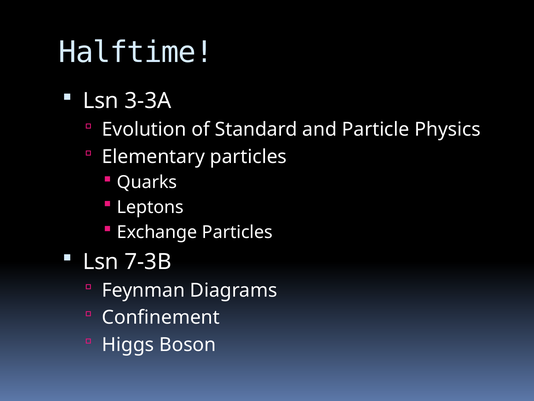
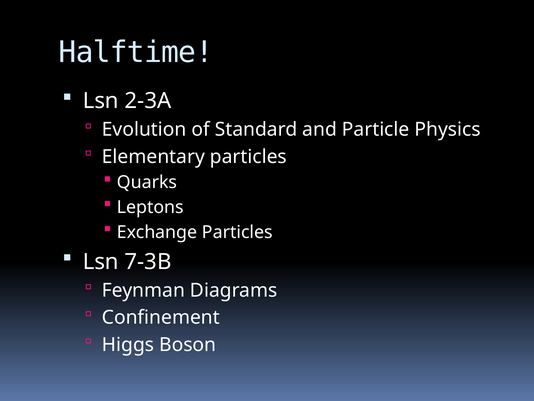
3-3A: 3-3A -> 2-3A
